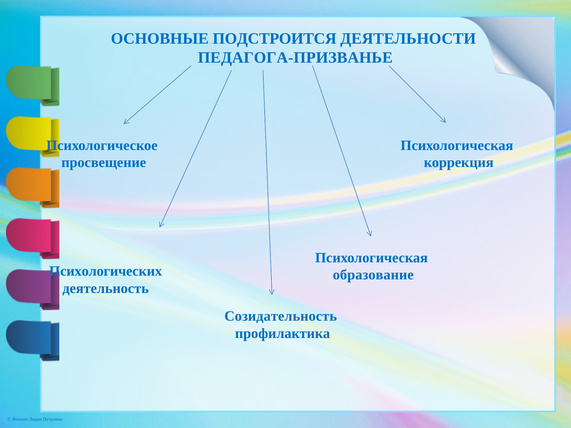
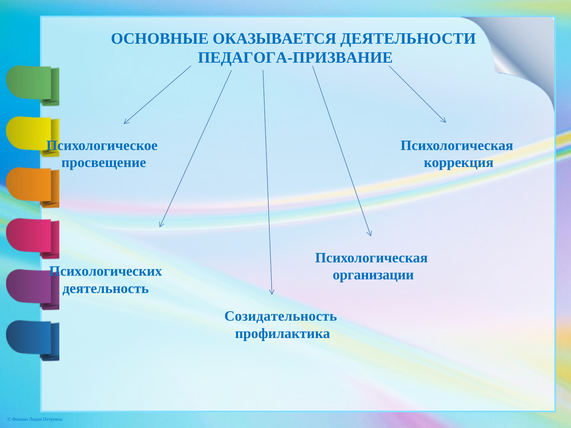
ПОДСТРОИТСЯ: ПОДСТРОИТСЯ -> ОКАЗЫВАЕТСЯ
ПЕДАГОГА-ПРИЗВАНЬЕ: ПЕДАГОГА-ПРИЗВАНЬЕ -> ПЕДАГОГА-ПРИЗВАНИЕ
образование: образование -> организации
